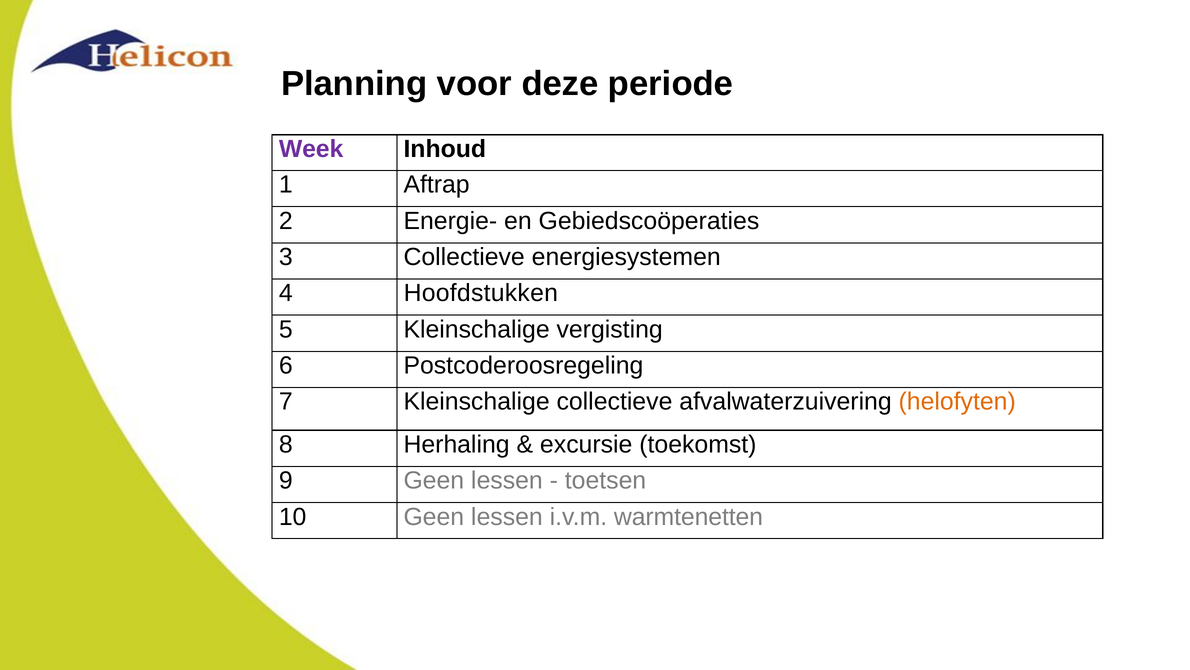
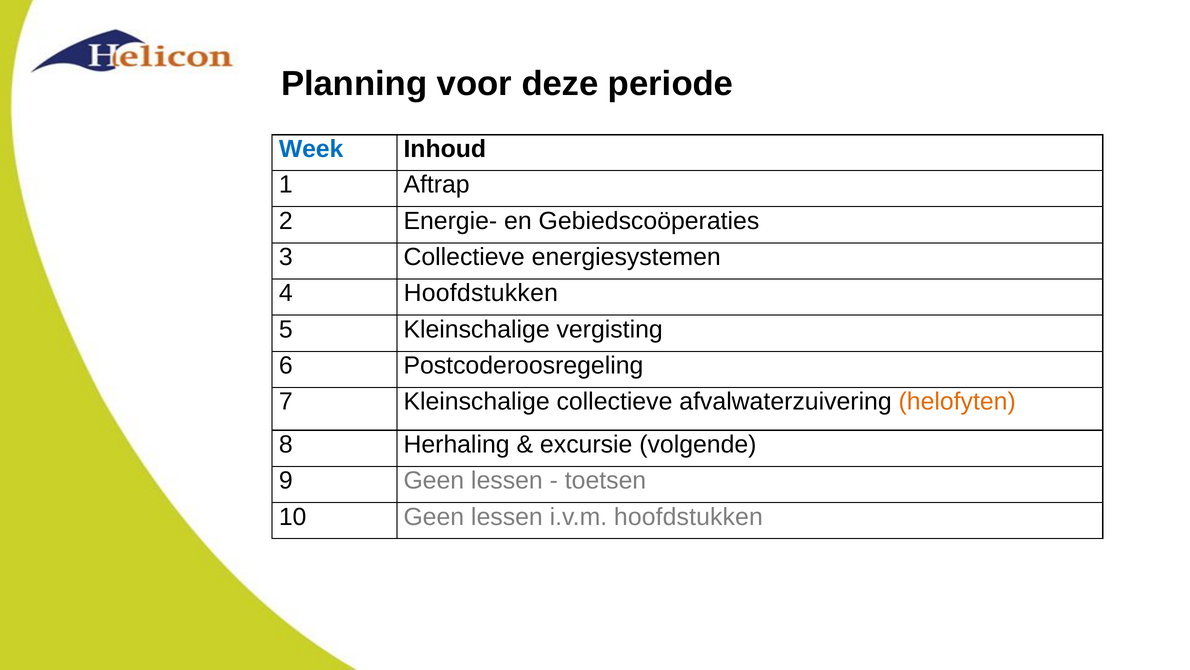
Week colour: purple -> blue
toekomst: toekomst -> volgende
i.v.m warmtenetten: warmtenetten -> hoofdstukken
